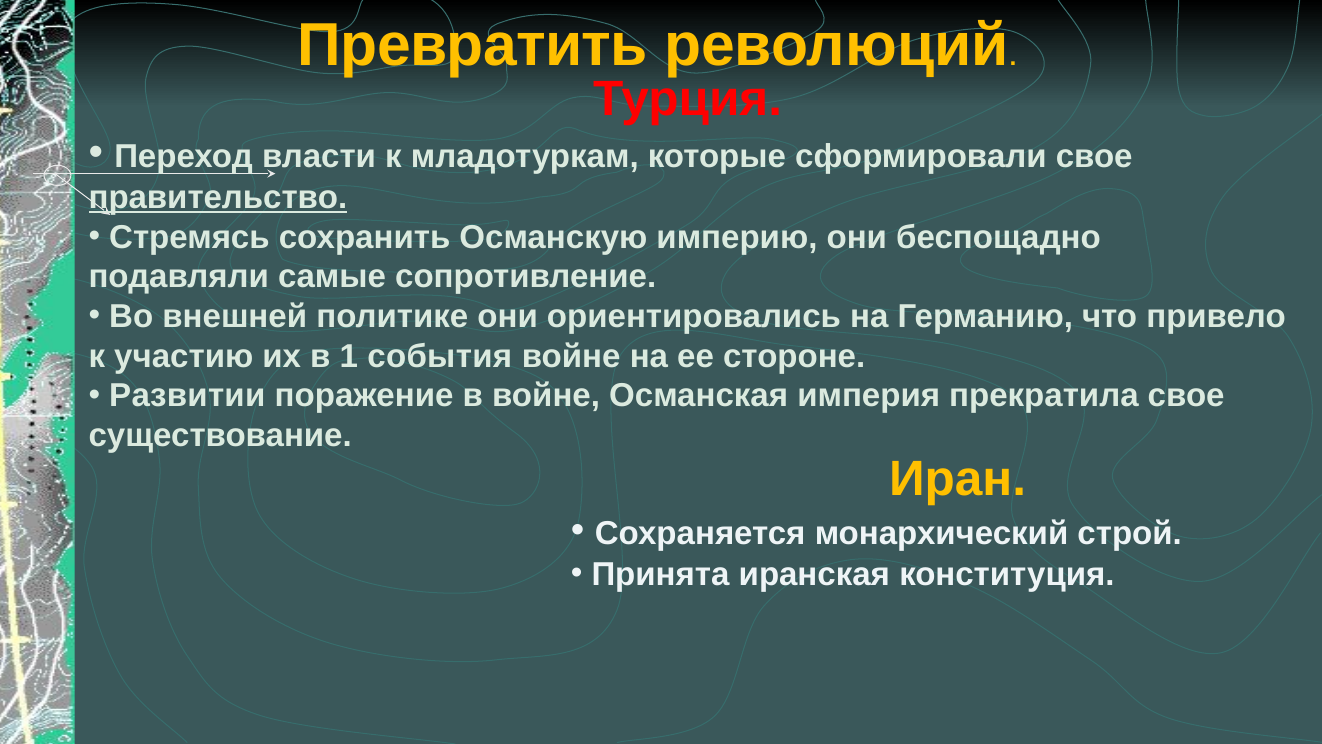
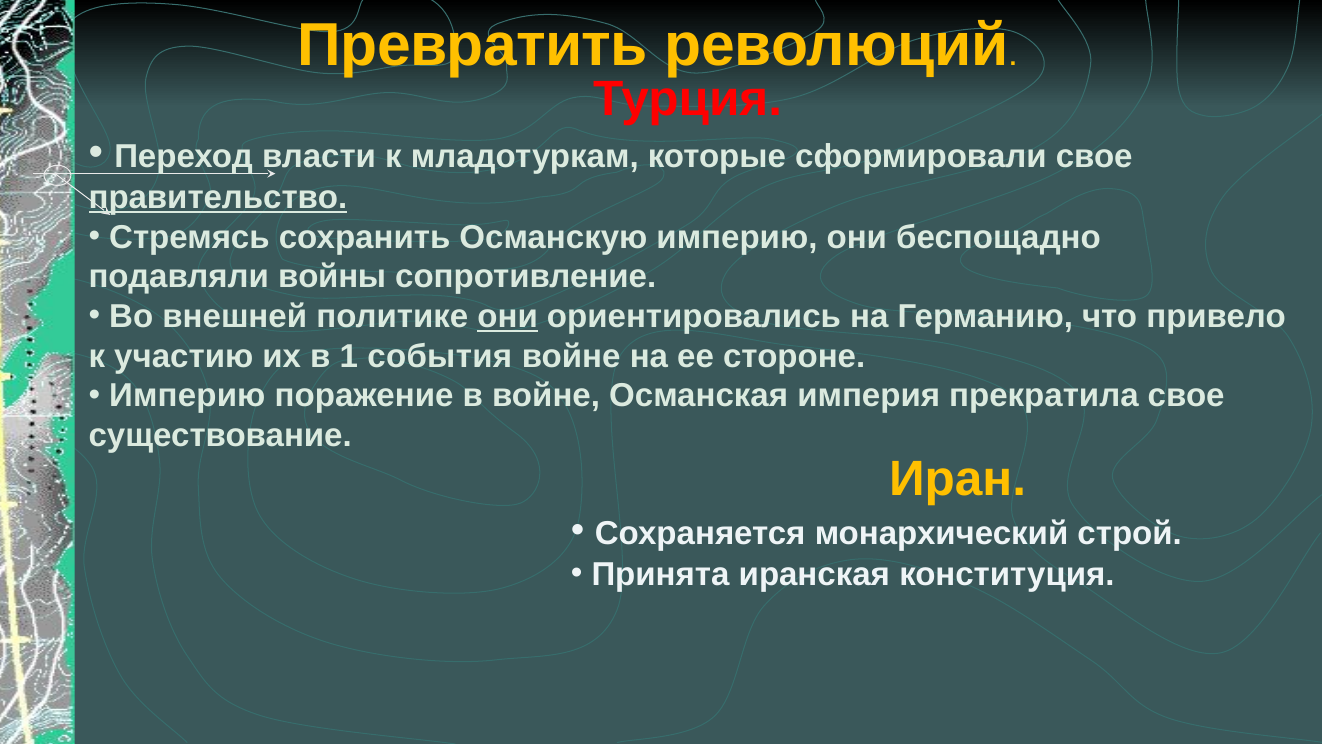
самые: самые -> войны
они at (508, 317) underline: none -> present
Развитии at (187, 396): Развитии -> Империю
